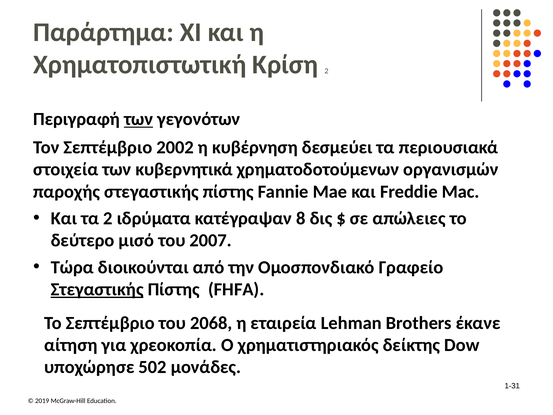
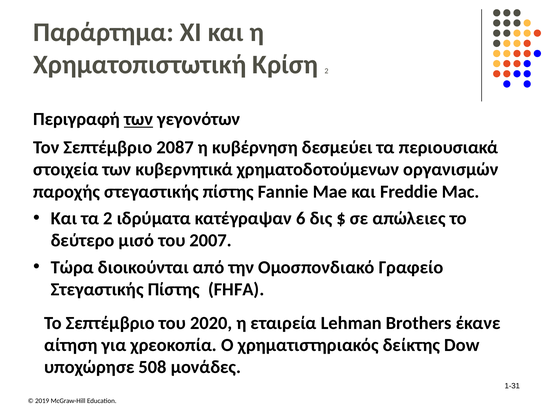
2002: 2002 -> 2087
8: 8 -> 6
Στεγαστικής at (97, 289) underline: present -> none
2068: 2068 -> 2020
502: 502 -> 508
